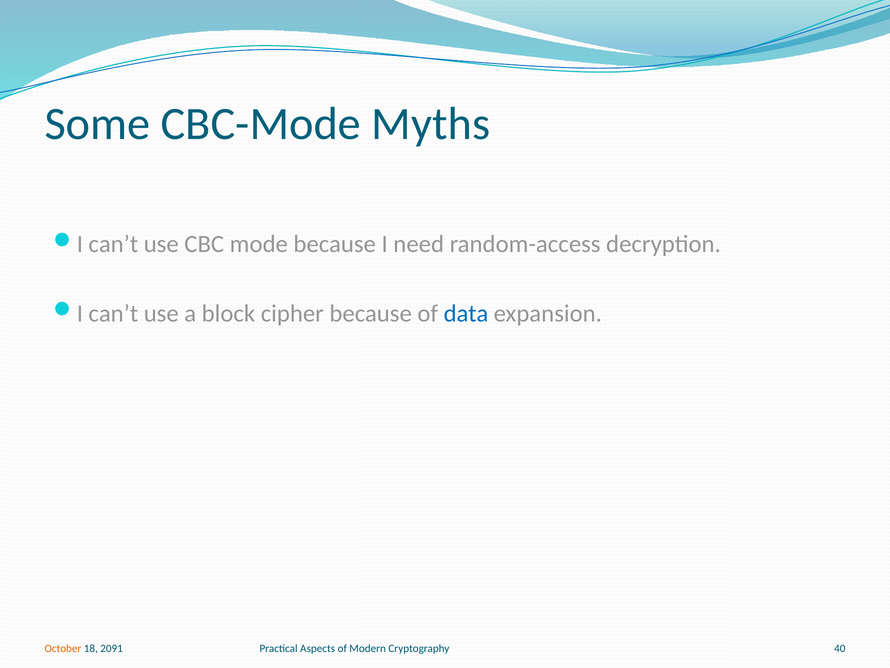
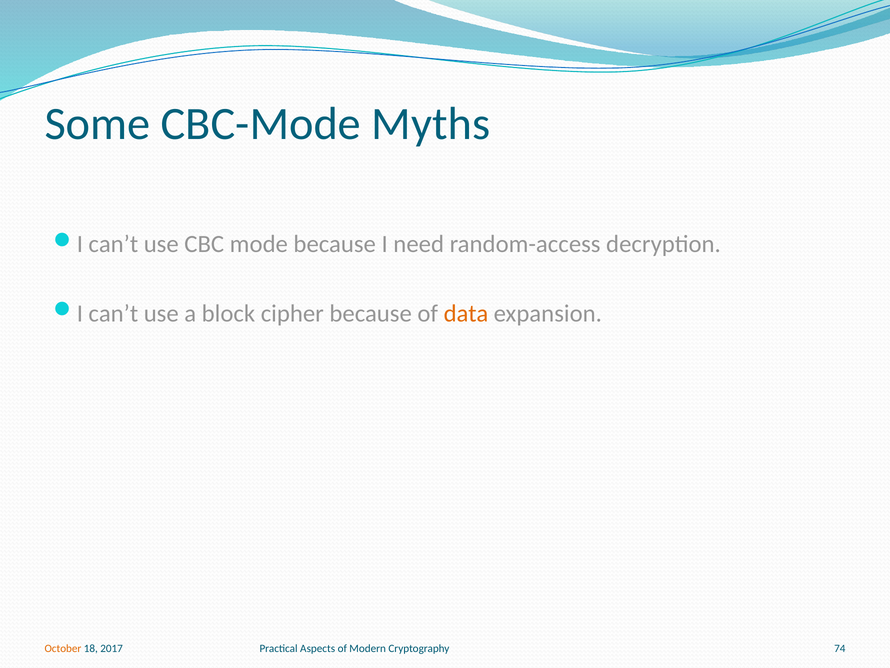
data colour: blue -> orange
40: 40 -> 74
2091: 2091 -> 2017
